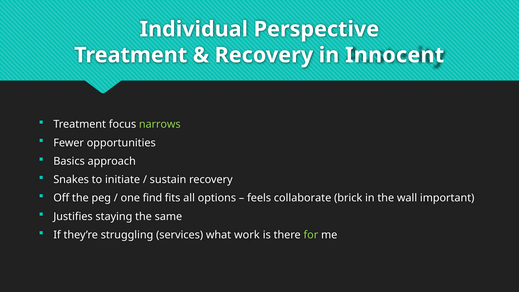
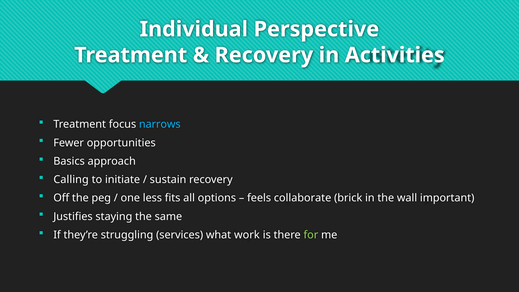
Innocent: Innocent -> Activities
narrows colour: light green -> light blue
Snakes: Snakes -> Calling
find: find -> less
